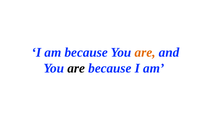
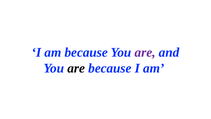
are at (145, 52) colour: orange -> purple
